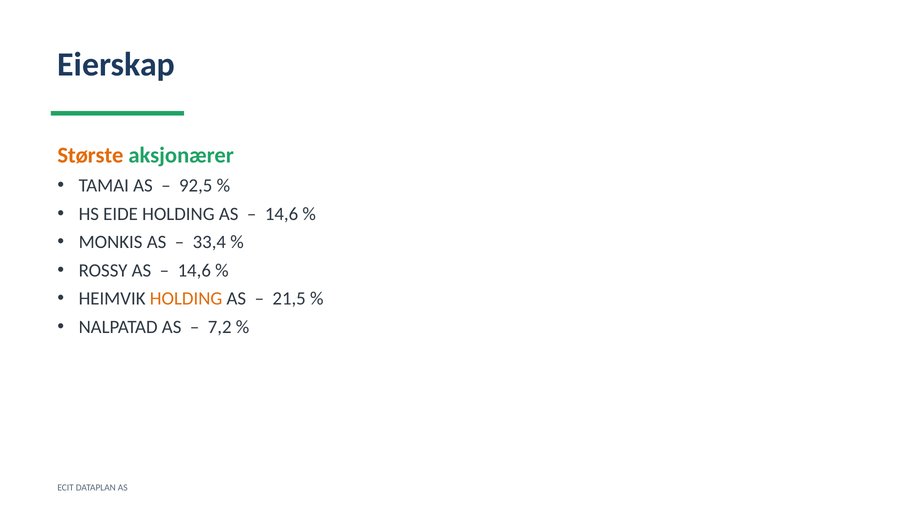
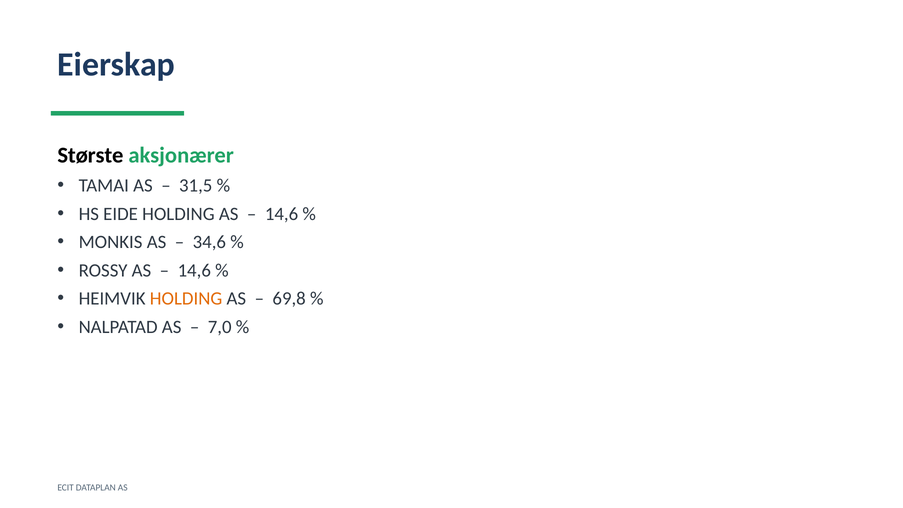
Største colour: orange -> black
92,5: 92,5 -> 31,5
33,4: 33,4 -> 34,6
21,5: 21,5 -> 69,8
7,2: 7,2 -> 7,0
